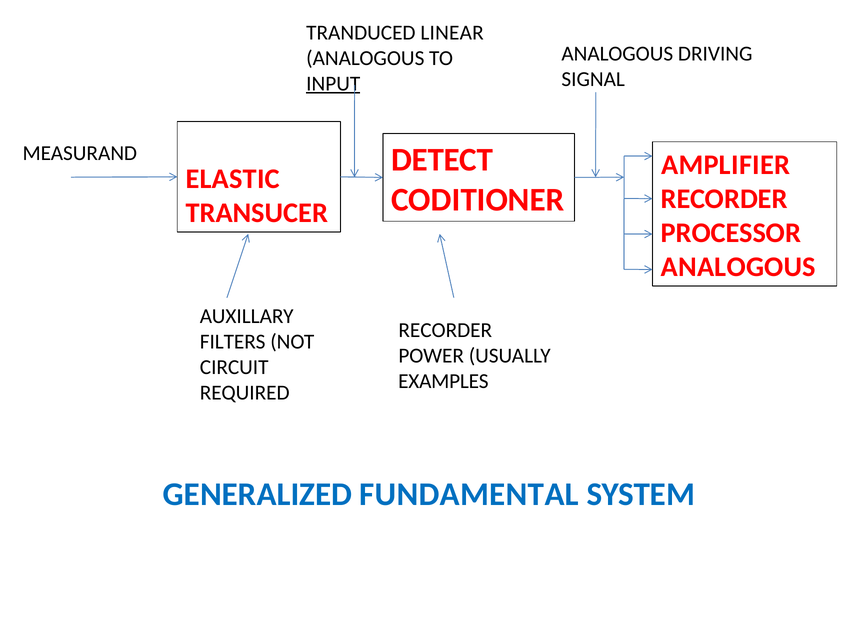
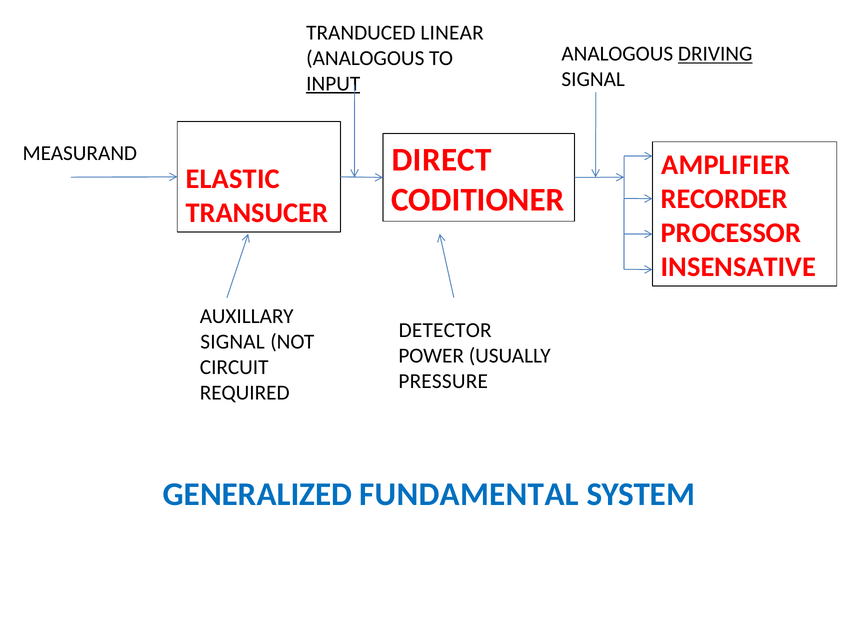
DRIVING underline: none -> present
DETECT: DETECT -> DIRECT
ANALOGOUS at (738, 267): ANALOGOUS -> INSENSATIVE
RECORDER at (445, 330): RECORDER -> DETECTOR
FILTERS at (233, 342): FILTERS -> SIGNAL
EXAMPLES: EXAMPLES -> PRESSURE
